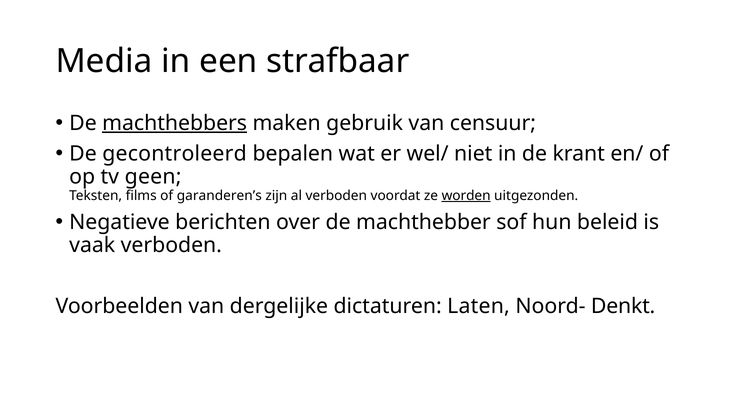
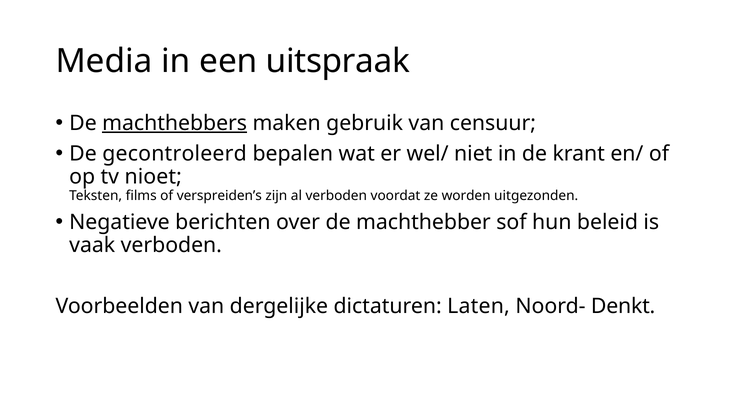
strafbaar: strafbaar -> uitspraak
geen: geen -> nioet
garanderen’s: garanderen’s -> verspreiden’s
worden underline: present -> none
